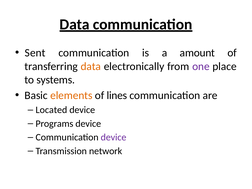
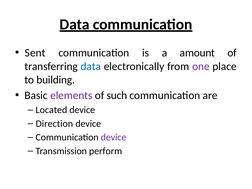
data at (91, 66) colour: orange -> blue
systems: systems -> building
elements colour: orange -> purple
lines: lines -> such
Programs: Programs -> Direction
network: network -> perform
